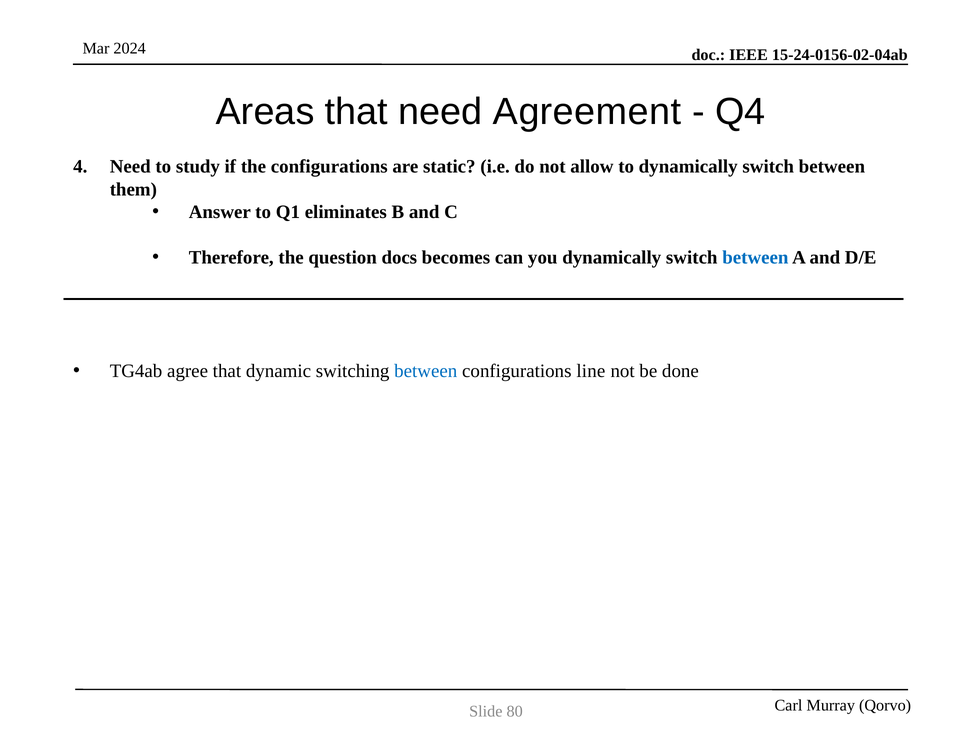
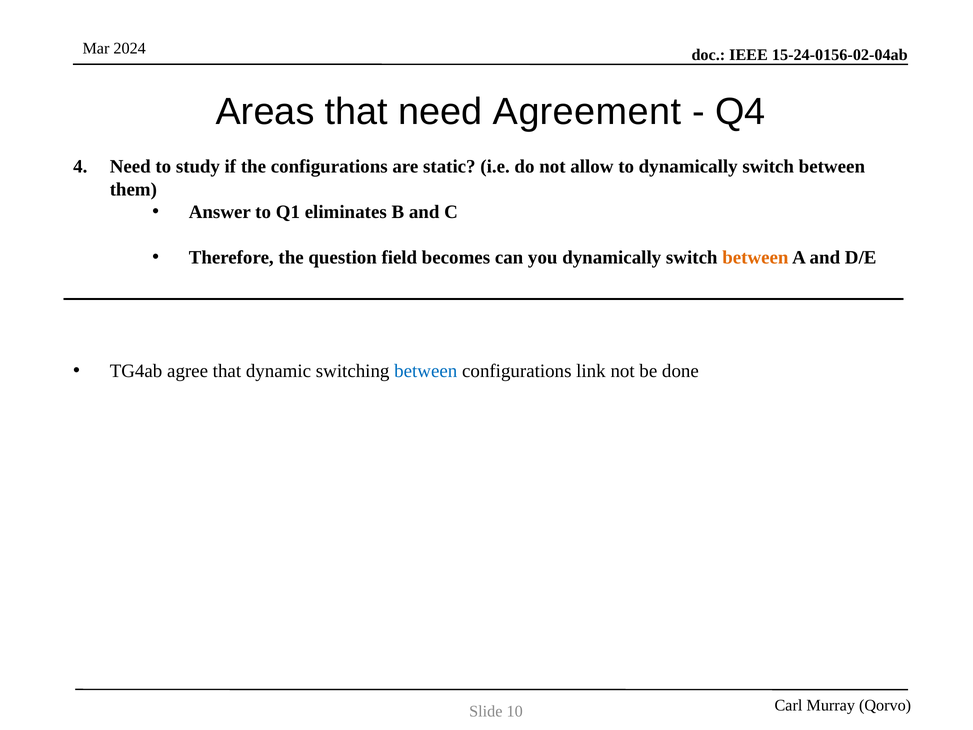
docs: docs -> field
between at (755, 257) colour: blue -> orange
line: line -> link
80: 80 -> 10
